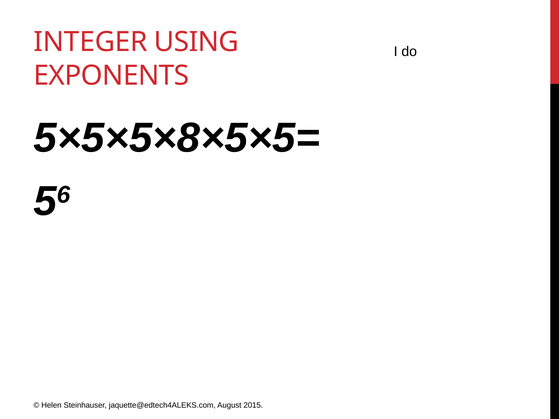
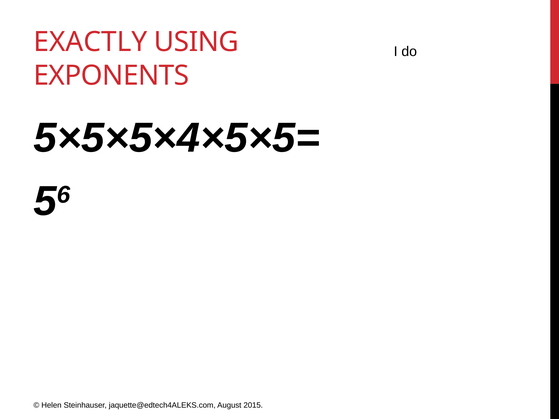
INTEGER: INTEGER -> EXACTLY
5×5×5×8×5×5=: 5×5×5×8×5×5= -> 5×5×5×4×5×5=
